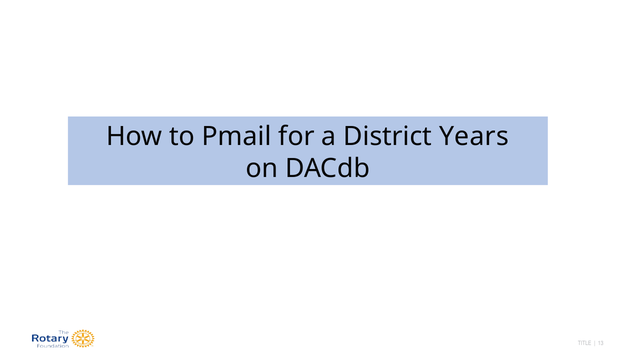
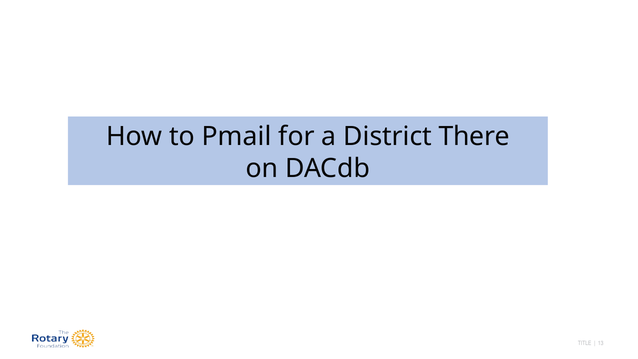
Years: Years -> There
